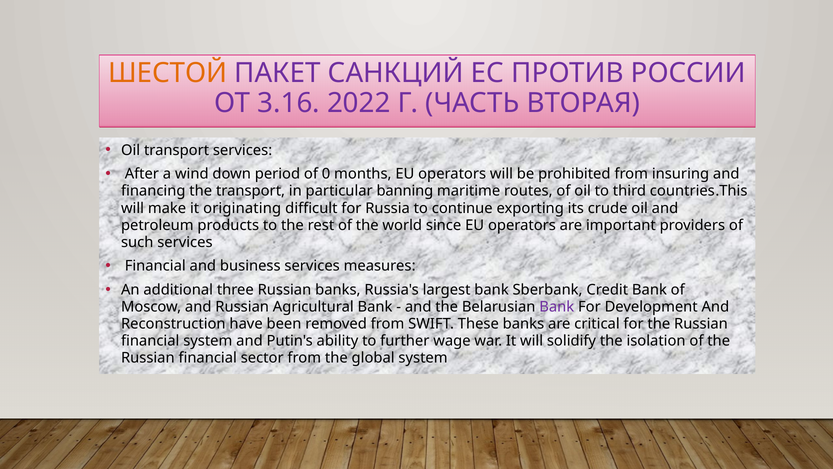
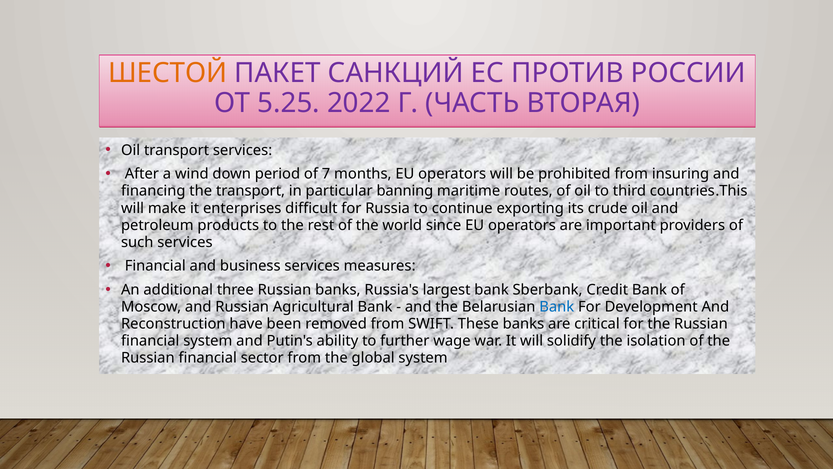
3.16: 3.16 -> 5.25
0: 0 -> 7
originating: originating -> enterprises
Bank at (557, 307) colour: purple -> blue
